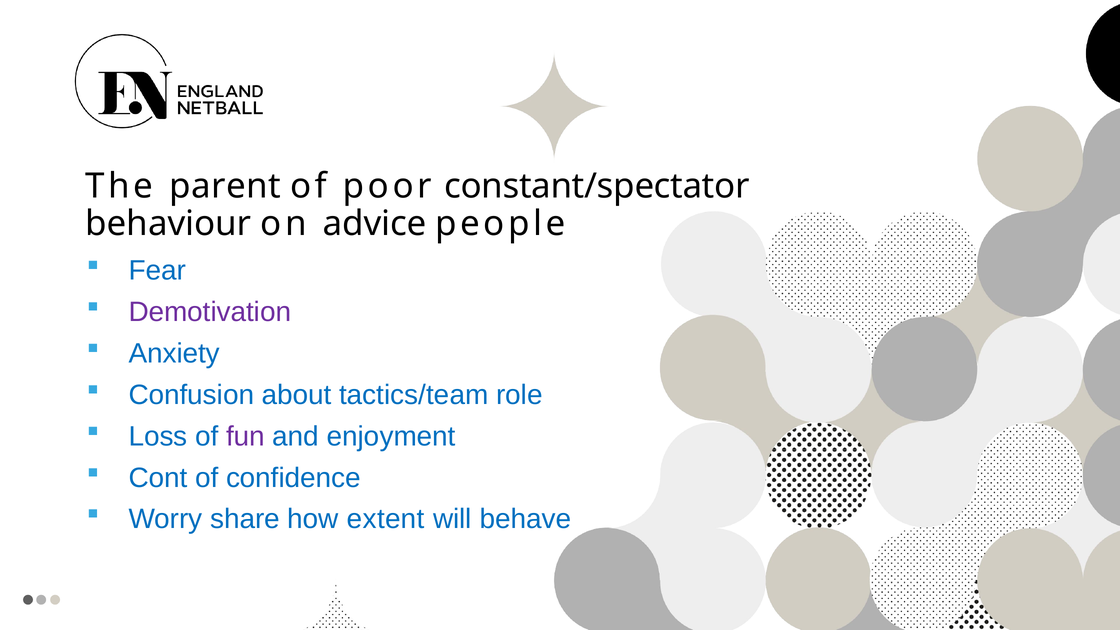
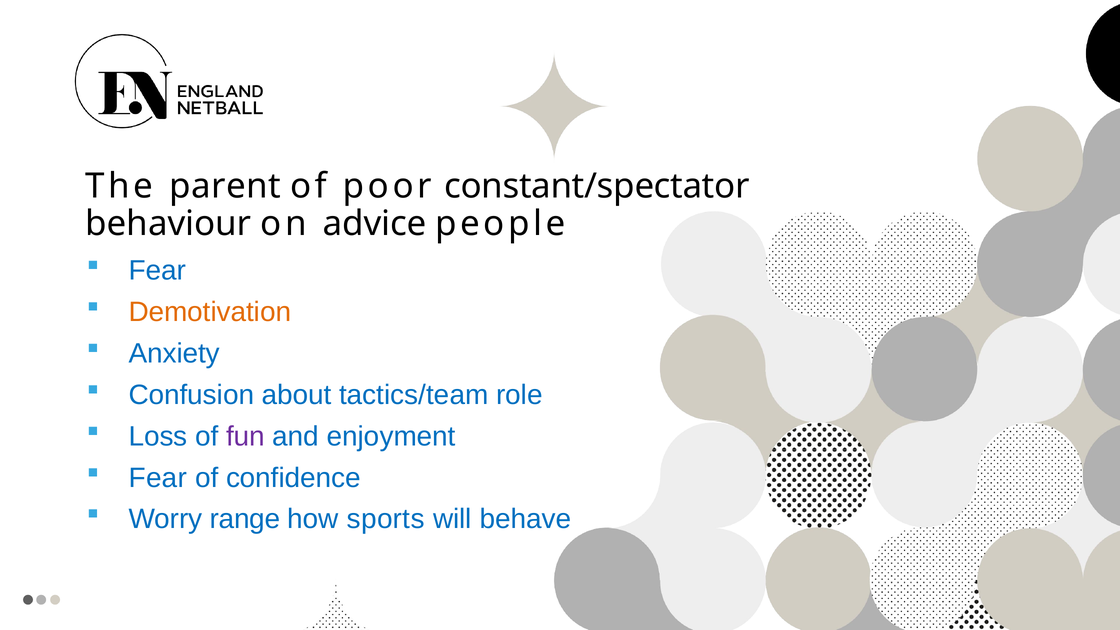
Demotivation colour: purple -> orange
Cont at (158, 478): Cont -> Fear
share: share -> range
extent: extent -> sports
